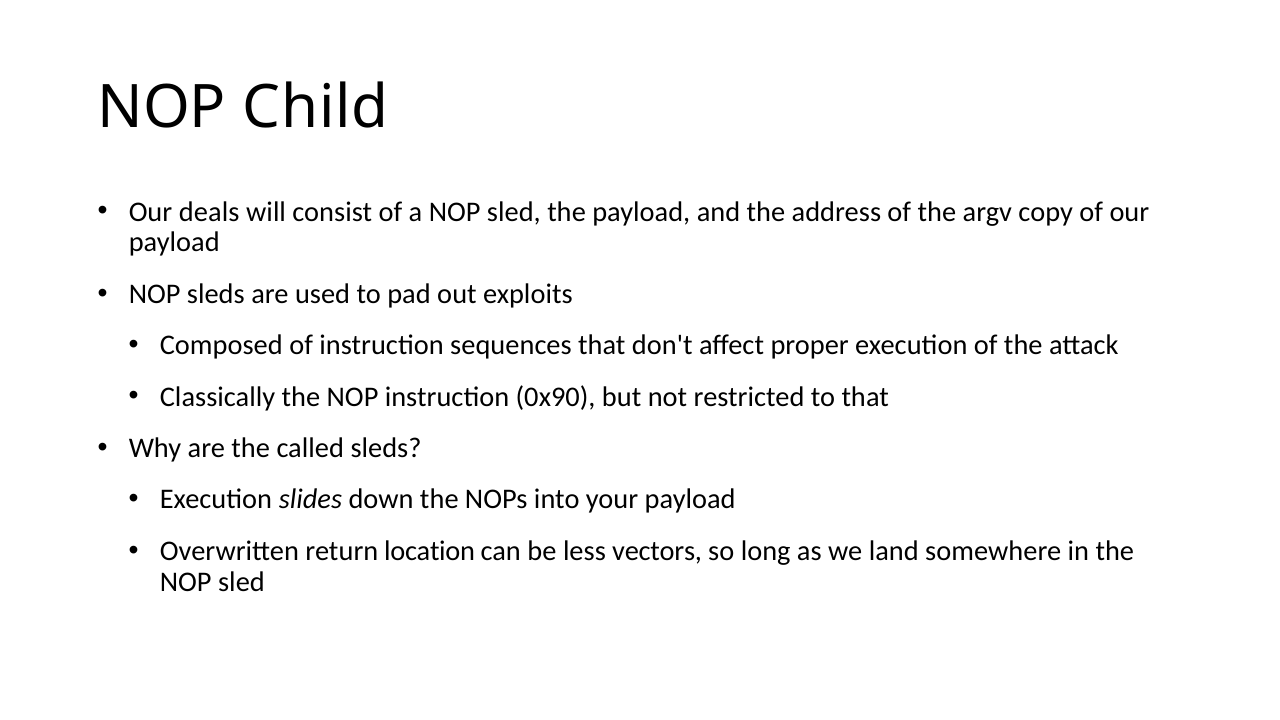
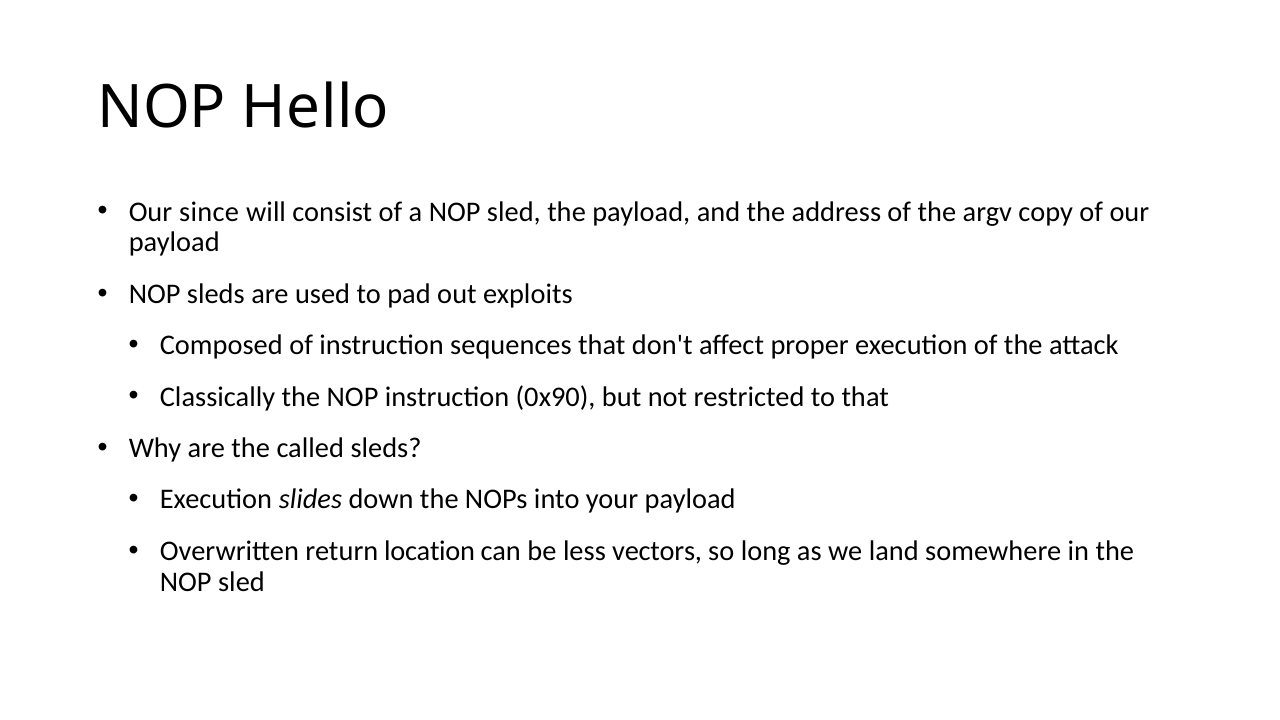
Child: Child -> Hello
deals: deals -> since
